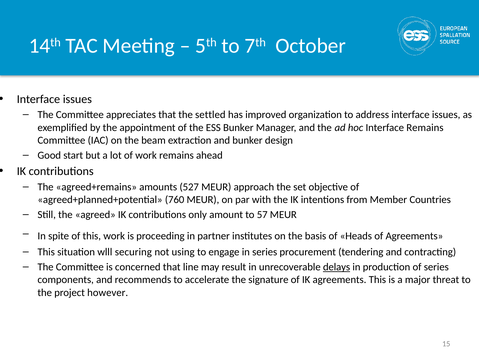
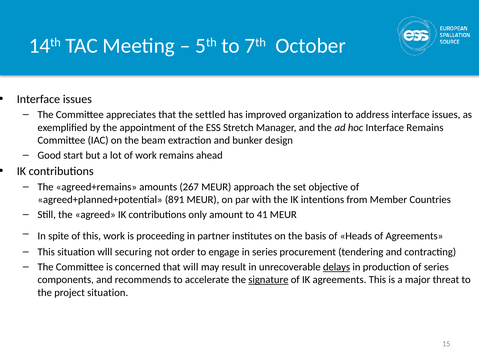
ESS Bunker: Bunker -> Stretch
527: 527 -> 267
760: 760 -> 891
57: 57 -> 41
using: using -> order
line: line -> will
signature underline: none -> present
project however: however -> situation
